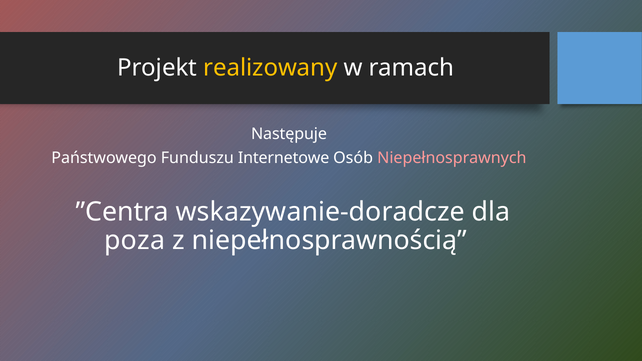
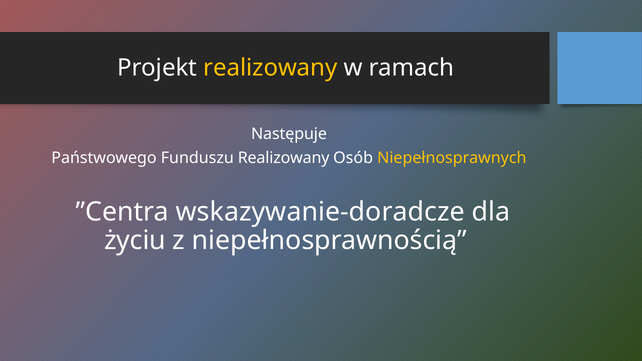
Funduszu Internetowe: Internetowe -> Realizowany
Niepełnosprawnych colour: pink -> yellow
poza: poza -> życiu
